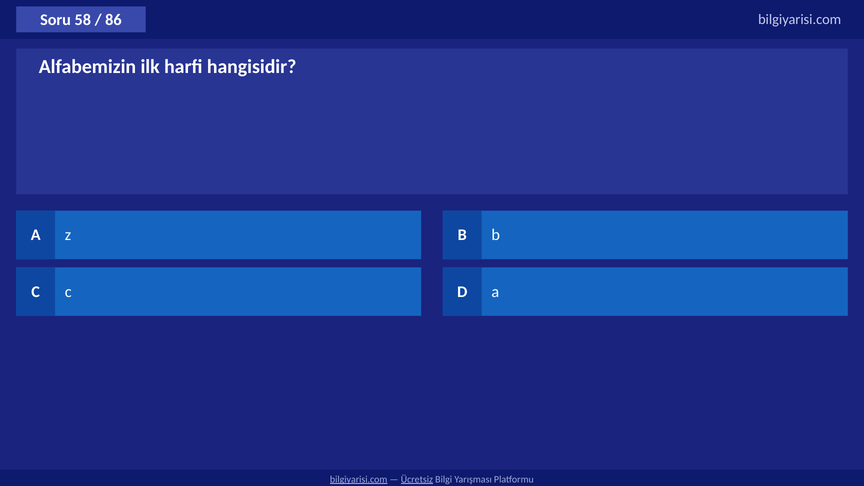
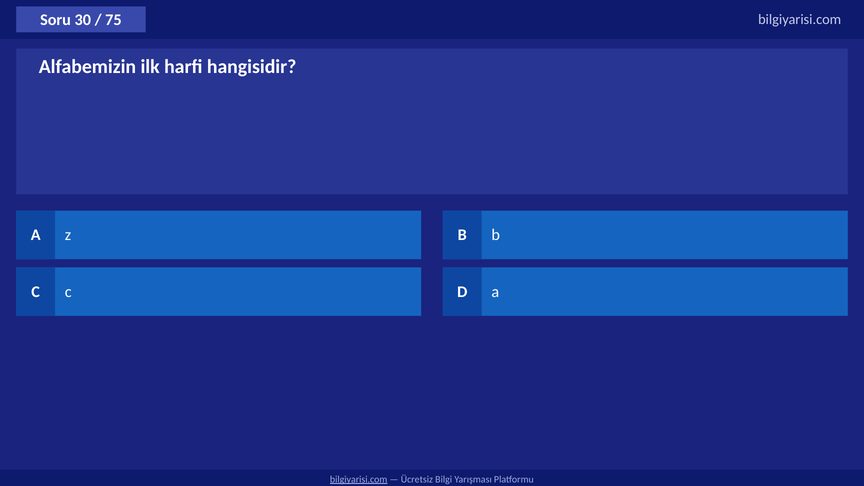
58: 58 -> 30
86: 86 -> 75
Ücretsiz underline: present -> none
